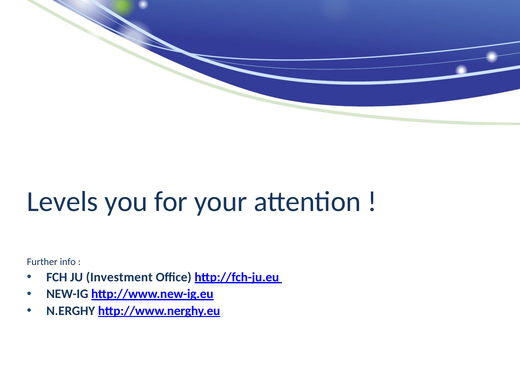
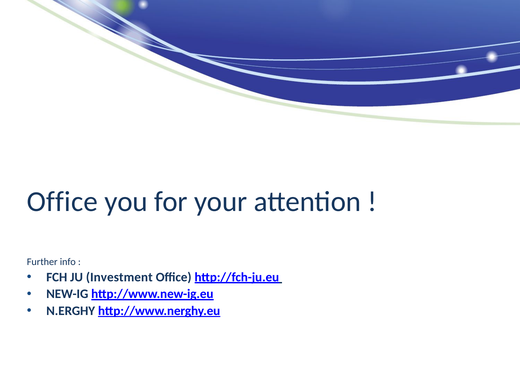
Levels at (63, 202): Levels -> Office
